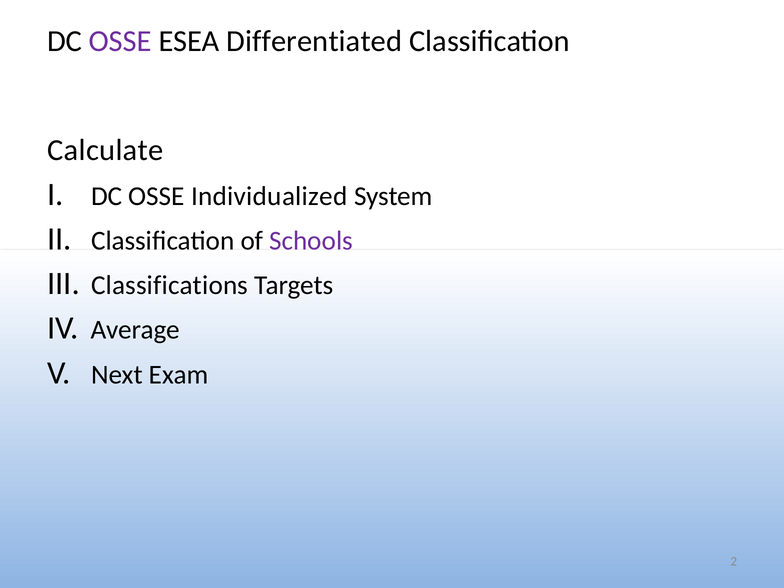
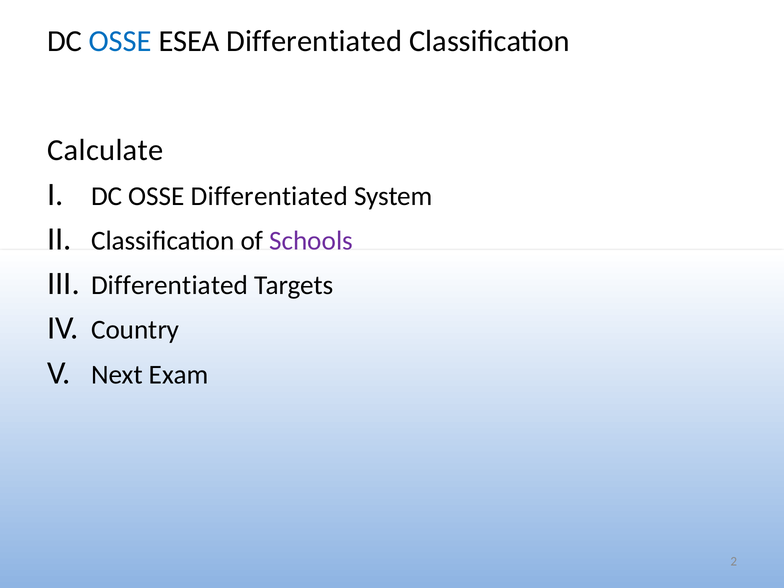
OSSE at (120, 41) colour: purple -> blue
OSSE Individualized: Individualized -> Differentiated
Classifications at (170, 285): Classifications -> Differentiated
Average: Average -> Country
